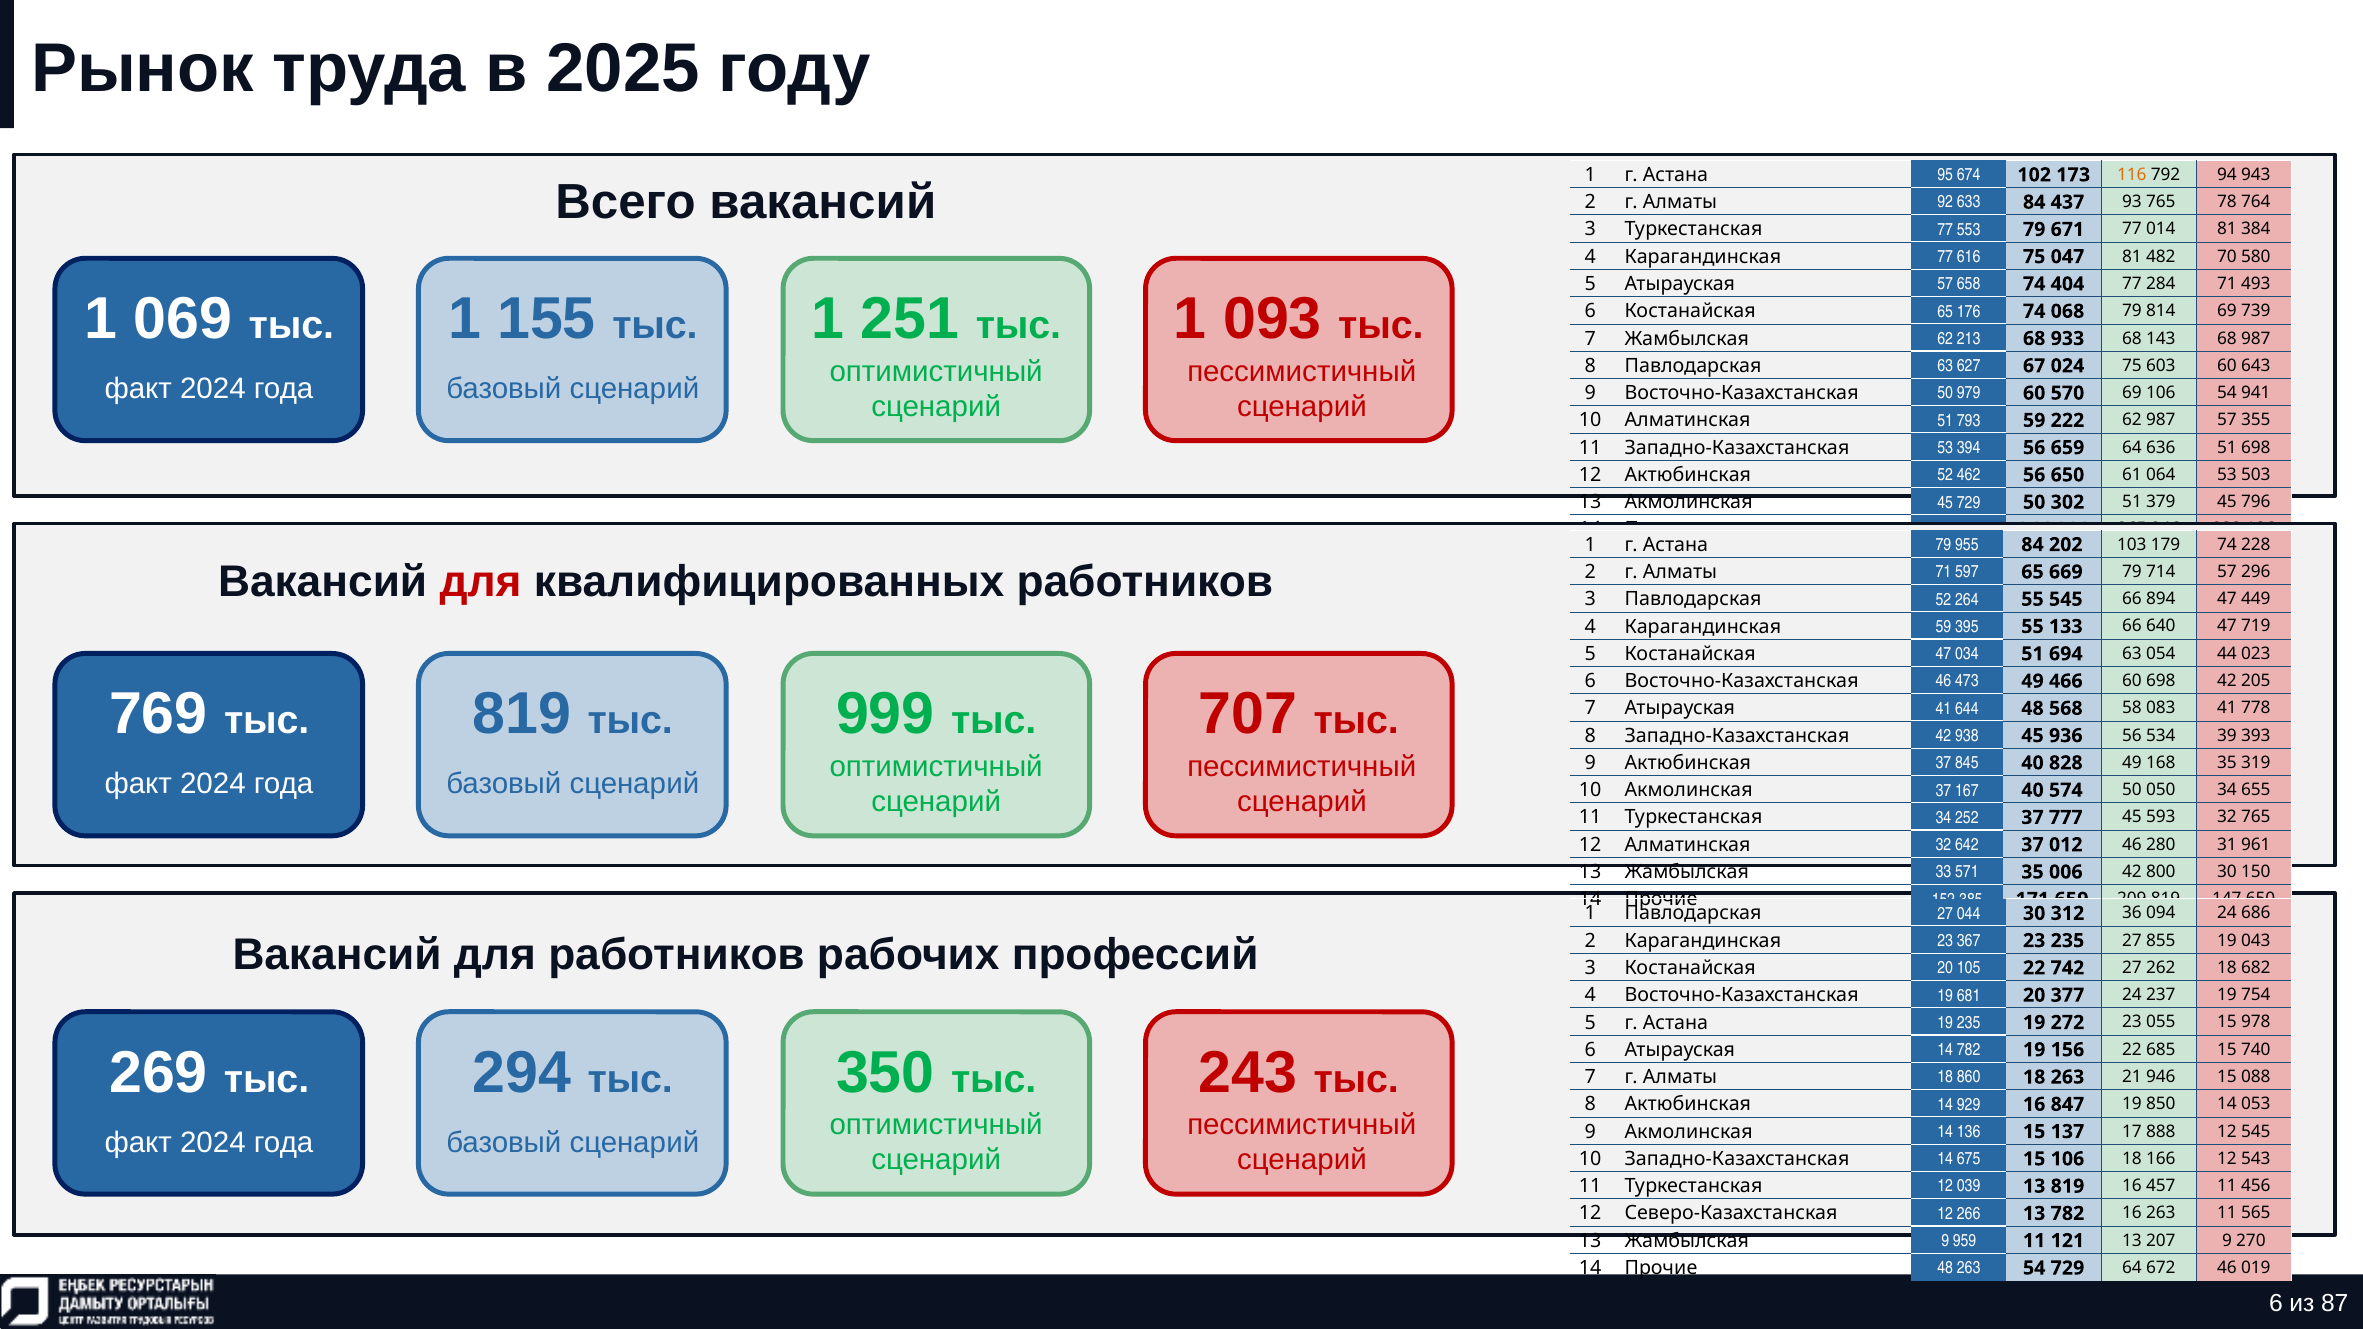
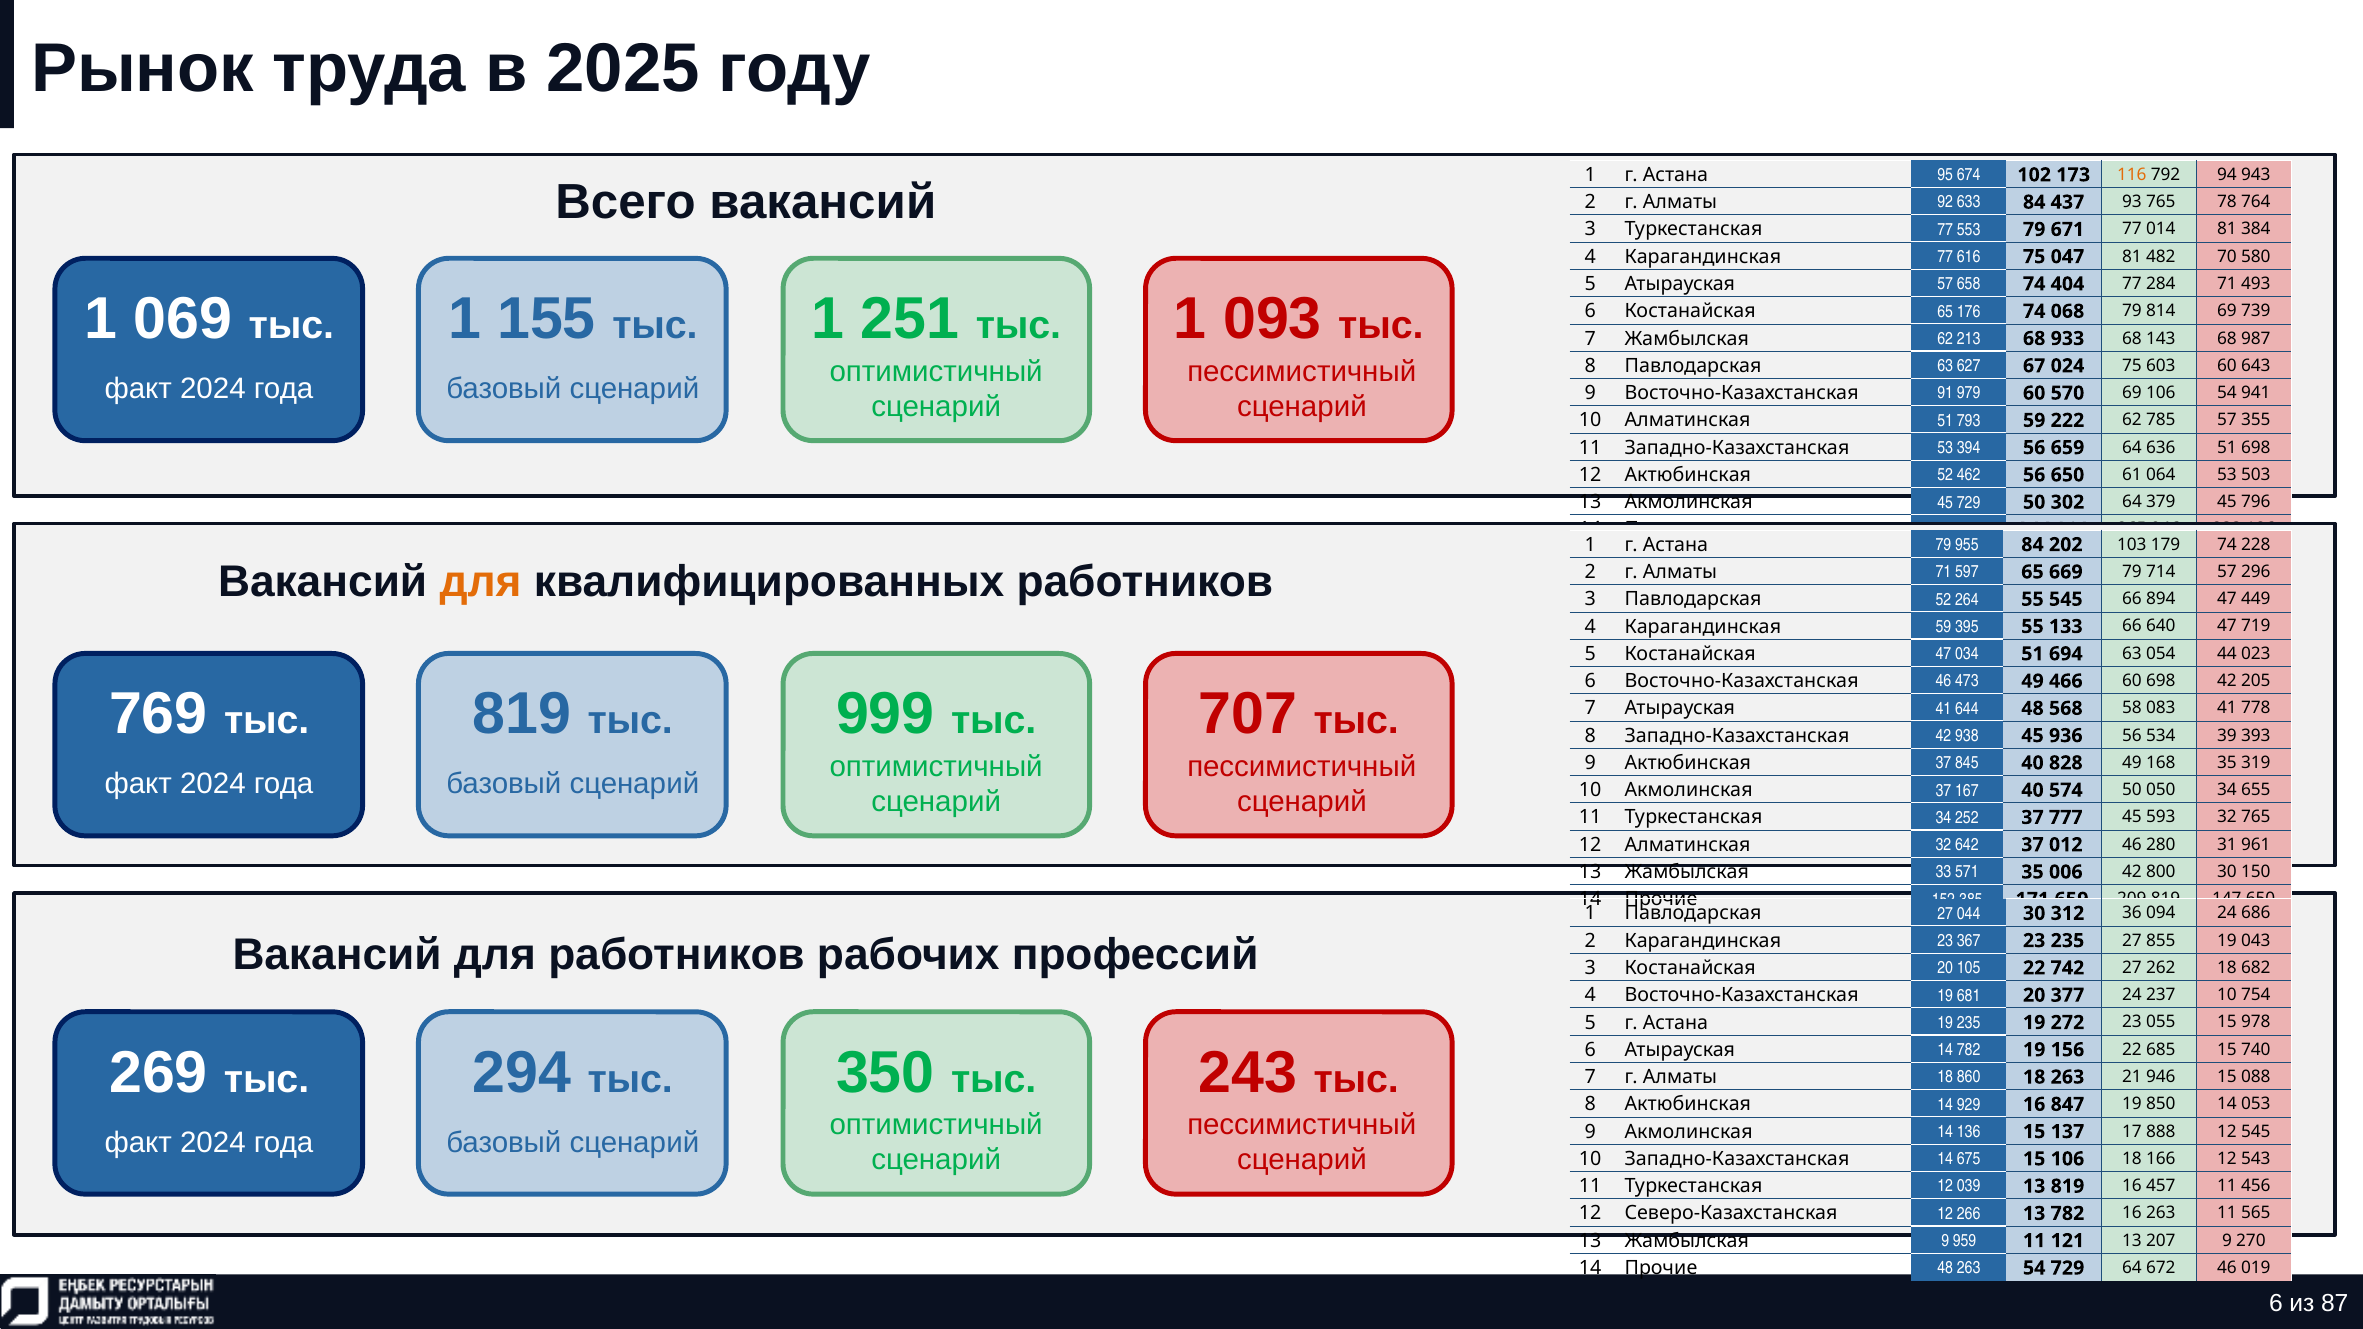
Восточно-Казахстанская 50: 50 -> 91
62 987: 987 -> 785
51 at (2132, 502): 51 -> 64
для at (480, 582) colour: red -> orange
237 19: 19 -> 10
